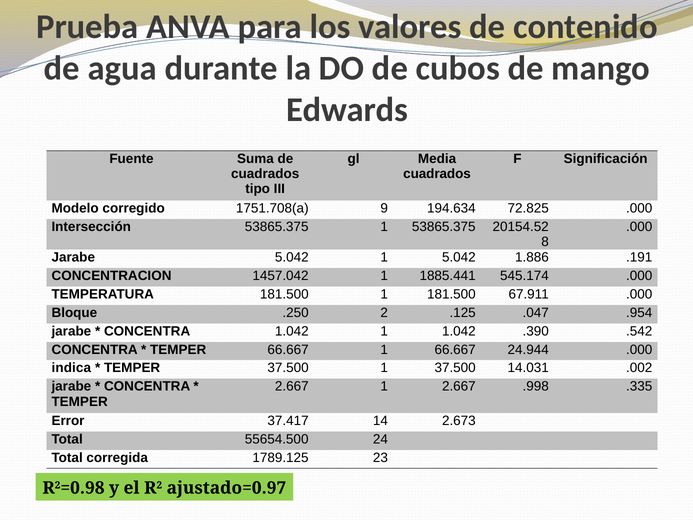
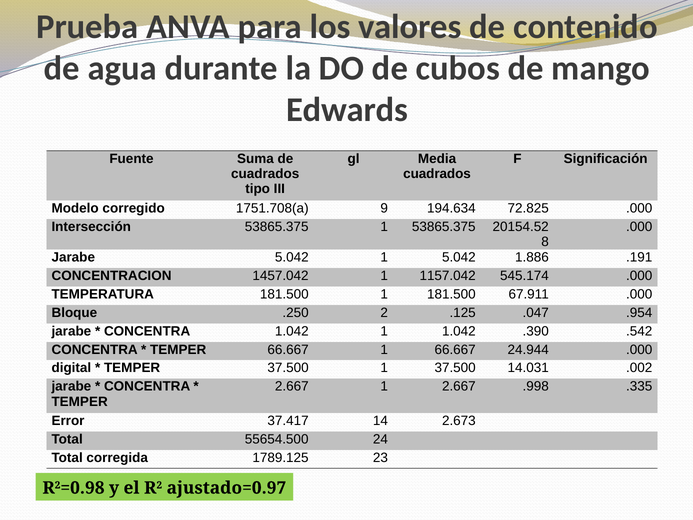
1885.441: 1885.441 -> 1157.042
indica: indica -> digital
